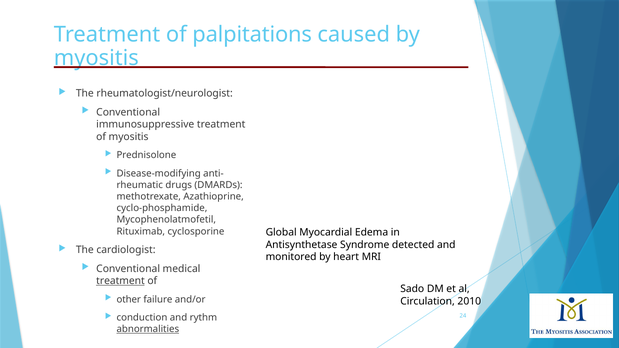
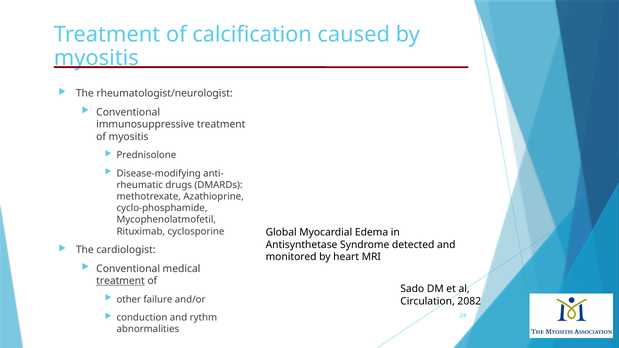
palpitations: palpitations -> calcification
2010: 2010 -> 2082
abnormalities underline: present -> none
